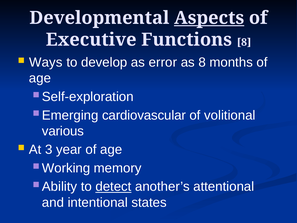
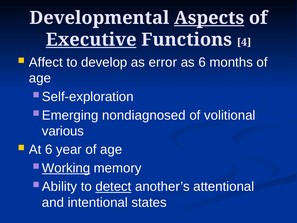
Executive underline: none -> present
Functions 8: 8 -> 4
Ways: Ways -> Affect
as 8: 8 -> 6
cardiovascular: cardiovascular -> nondiagnosed
At 3: 3 -> 6
Working underline: none -> present
